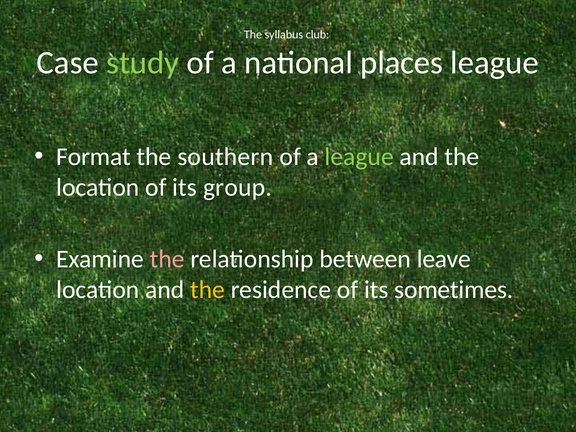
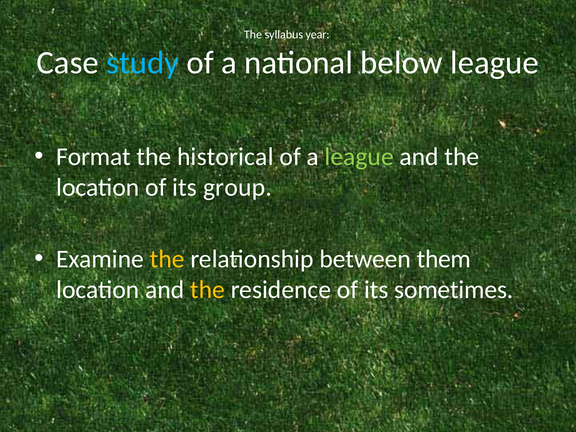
club: club -> year
study colour: light green -> light blue
places: places -> below
southern: southern -> historical
the at (167, 259) colour: pink -> yellow
leave: leave -> them
